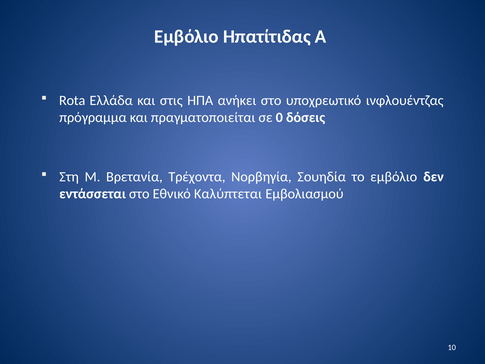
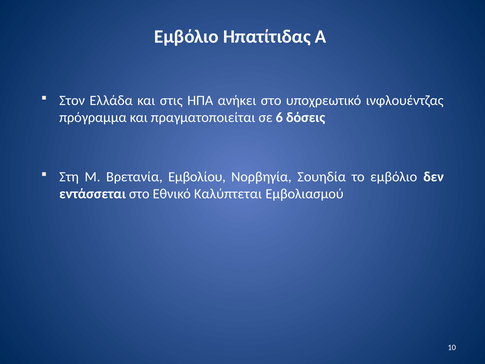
Rota: Rota -> Στον
0: 0 -> 6
Τρέχοντα: Τρέχοντα -> Εμβολίου
